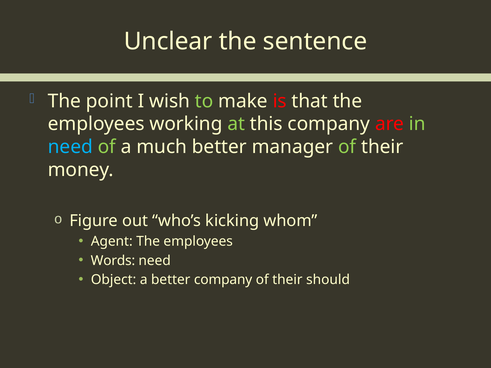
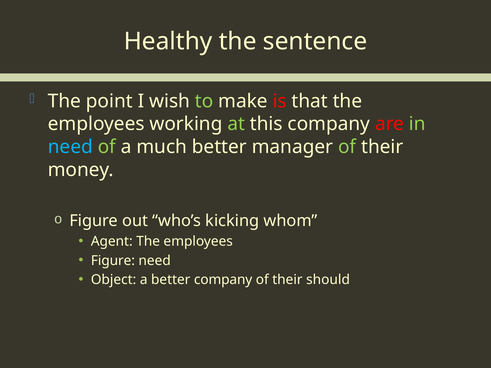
Unclear: Unclear -> Healthy
Words at (113, 261): Words -> Figure
